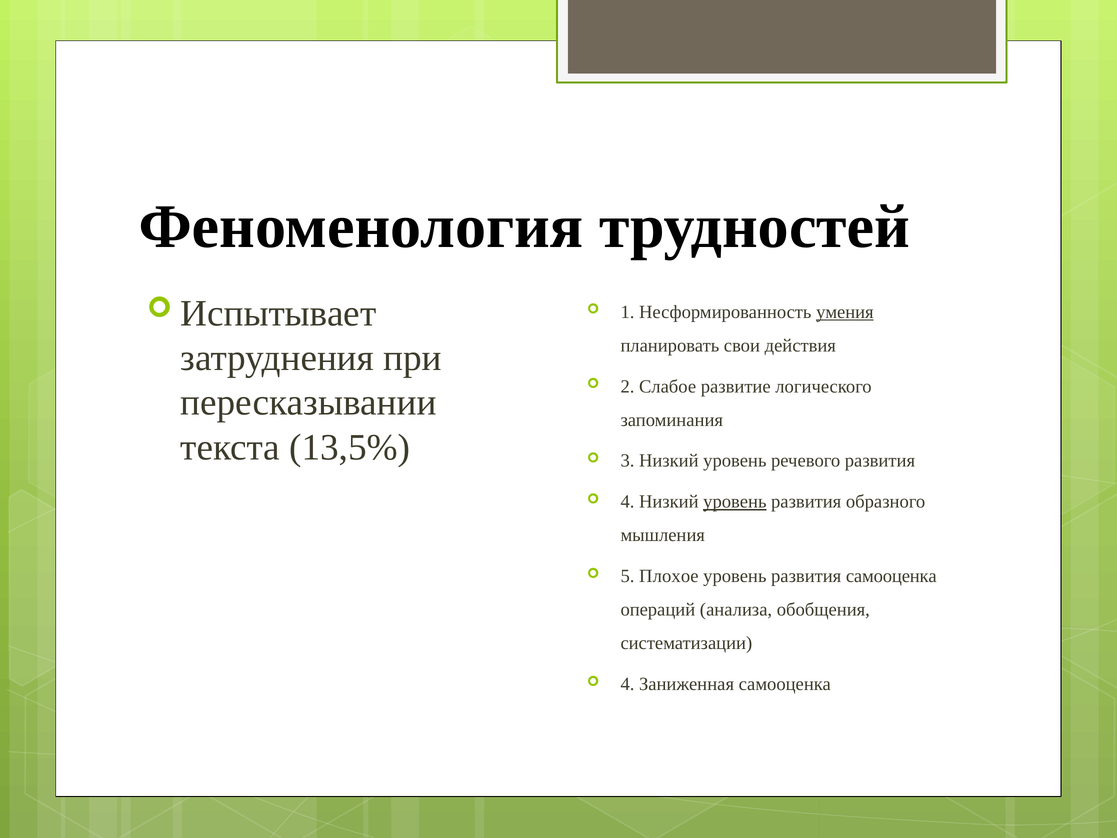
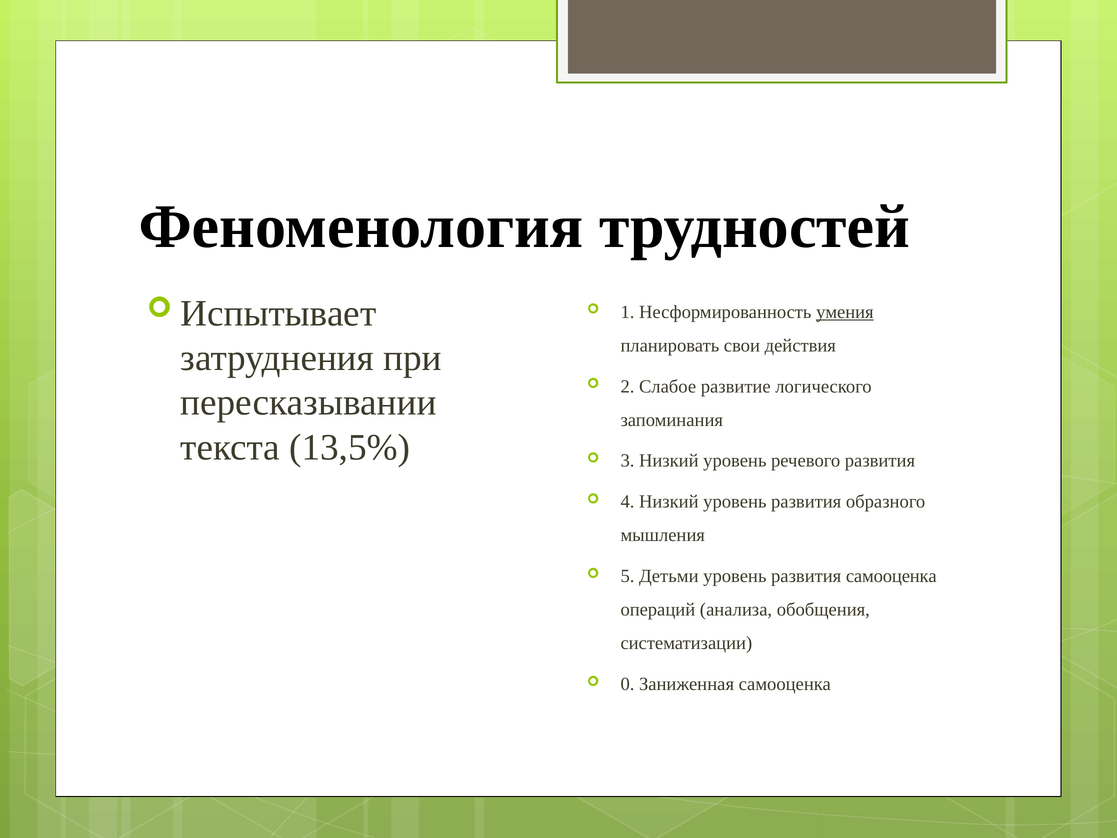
уровень at (735, 502) underline: present -> none
Плохое: Плохое -> Детьми
4 at (627, 684): 4 -> 0
